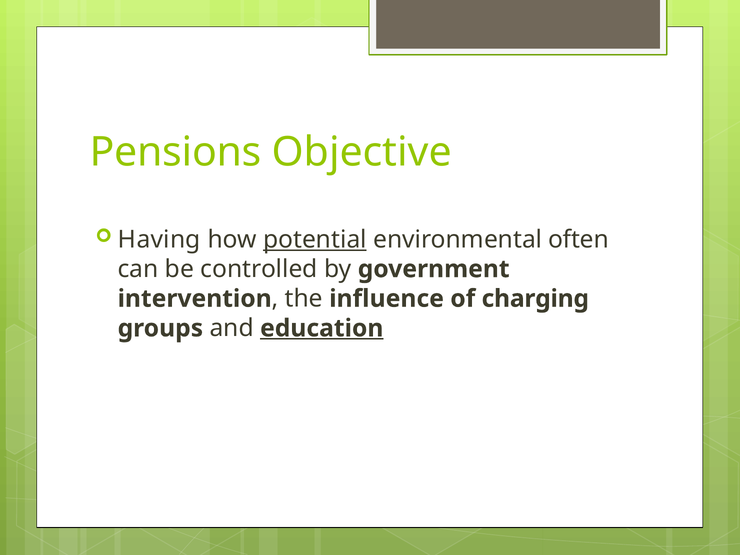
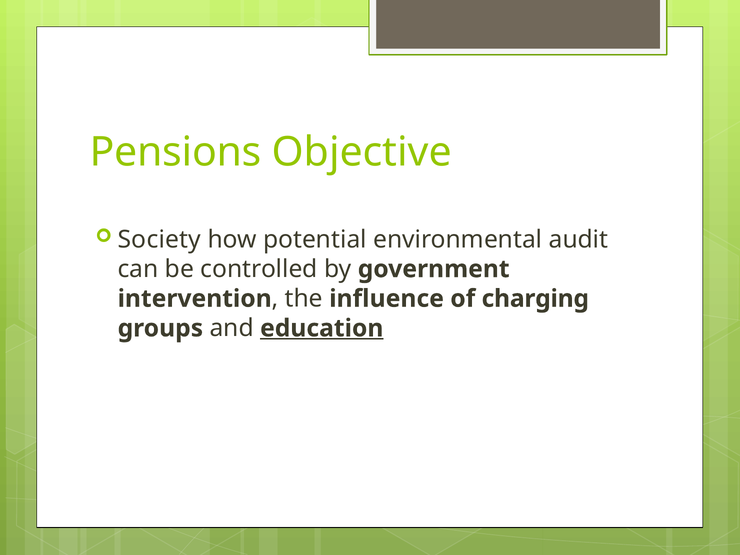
Having: Having -> Society
potential underline: present -> none
often: often -> audit
